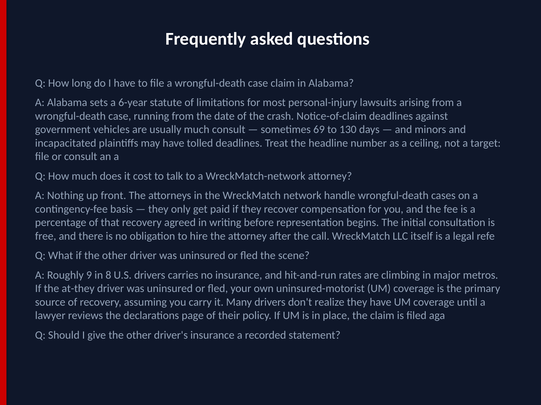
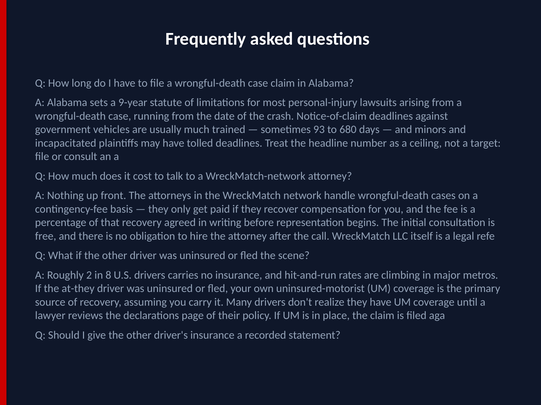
6-year: 6-year -> 9-year
much consult: consult -> trained
69: 69 -> 93
130: 130 -> 680
9: 9 -> 2
